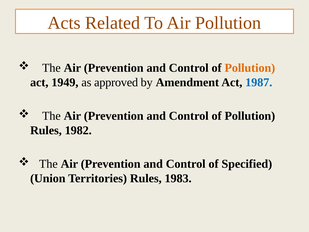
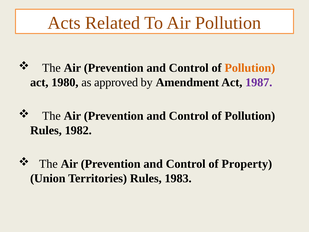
1949: 1949 -> 1980
1987 colour: blue -> purple
Specified: Specified -> Property
